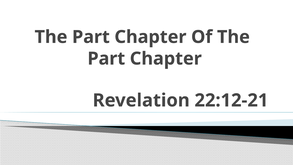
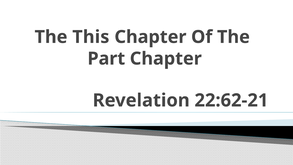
Part at (91, 37): Part -> This
22:12-21: 22:12-21 -> 22:62-21
